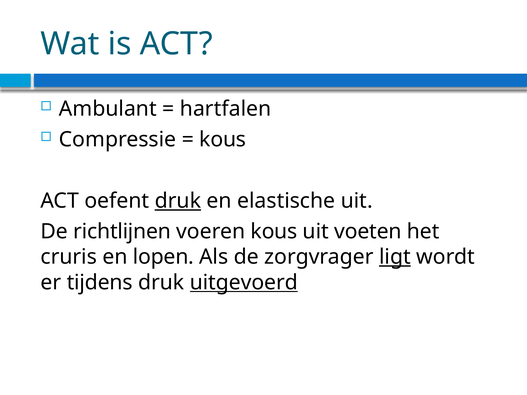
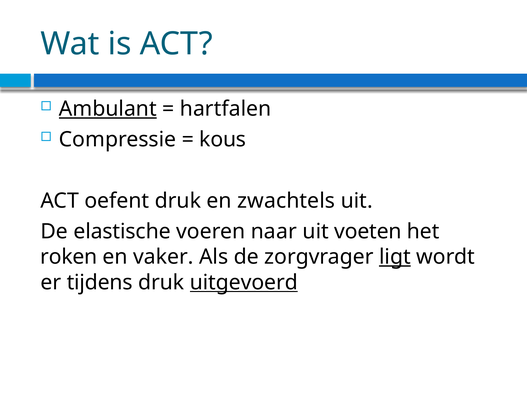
Ambulant underline: none -> present
druk at (178, 201) underline: present -> none
elastische: elastische -> zwachtels
richtlijnen: richtlijnen -> elastische
voeren kous: kous -> naar
cruris: cruris -> roken
lopen: lopen -> vaker
